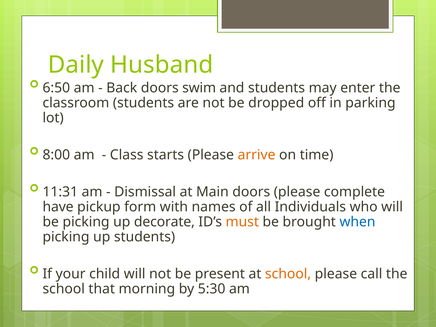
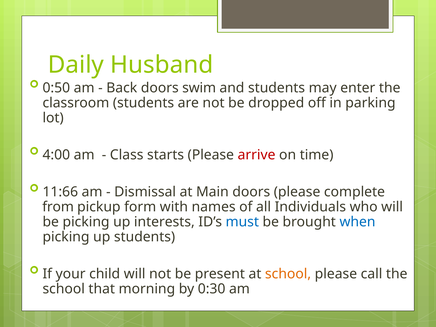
6:50: 6:50 -> 0:50
8:00: 8:00 -> 4:00
arrive colour: orange -> red
11:31: 11:31 -> 11:66
have: have -> from
decorate: decorate -> interests
must colour: orange -> blue
5:30: 5:30 -> 0:30
